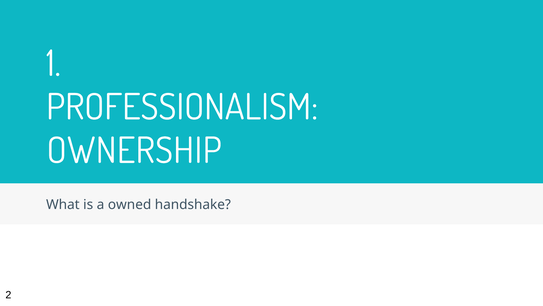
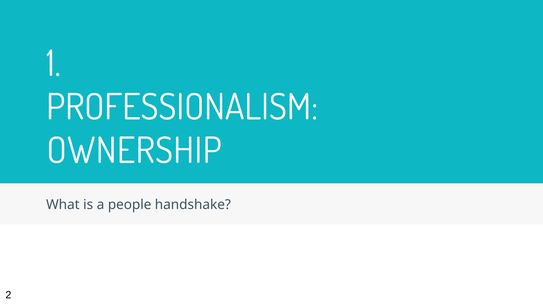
owned: owned -> people
